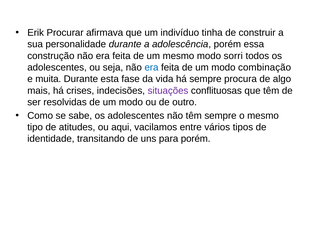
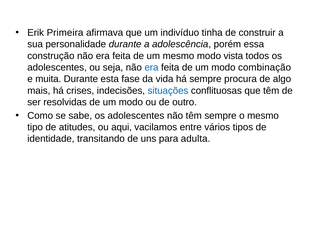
Procurar: Procurar -> Primeira
sorri: sorri -> vista
situações colour: purple -> blue
para porém: porém -> adulta
